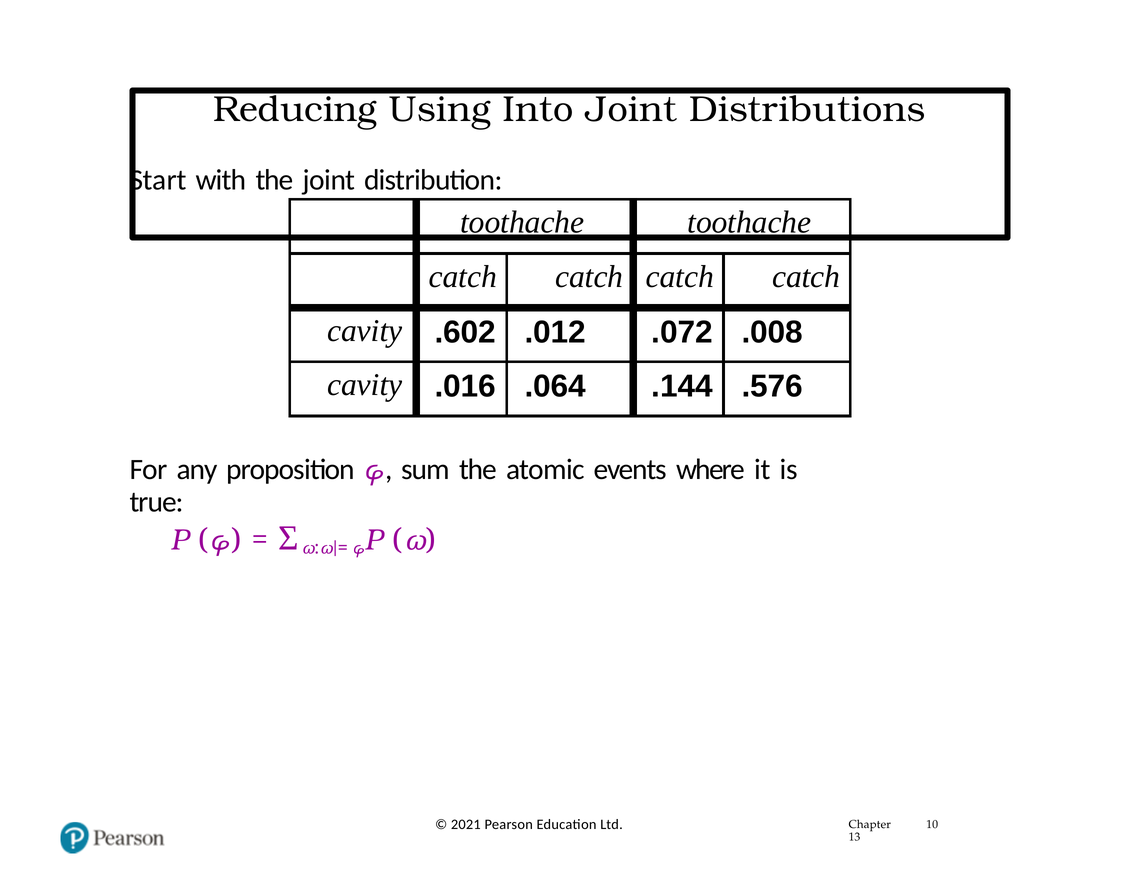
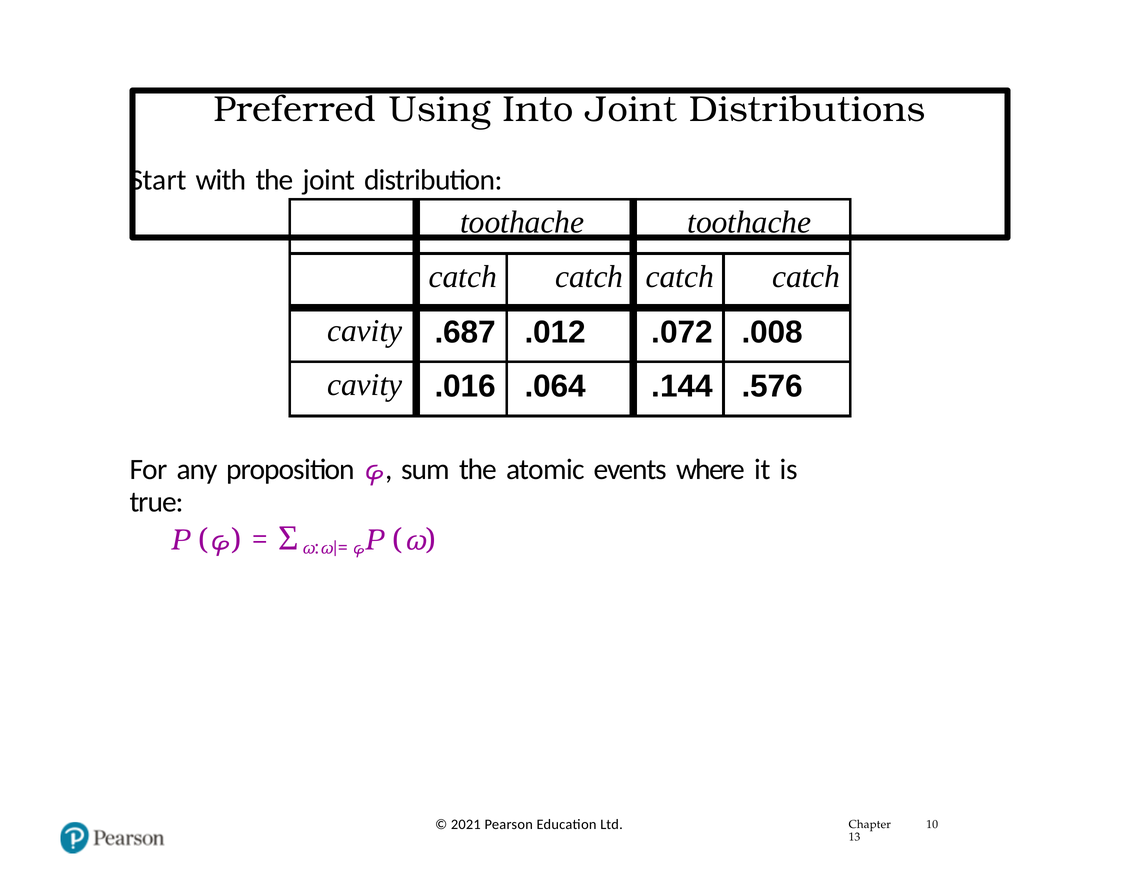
Reducing: Reducing -> Preferred
.602: .602 -> .687
